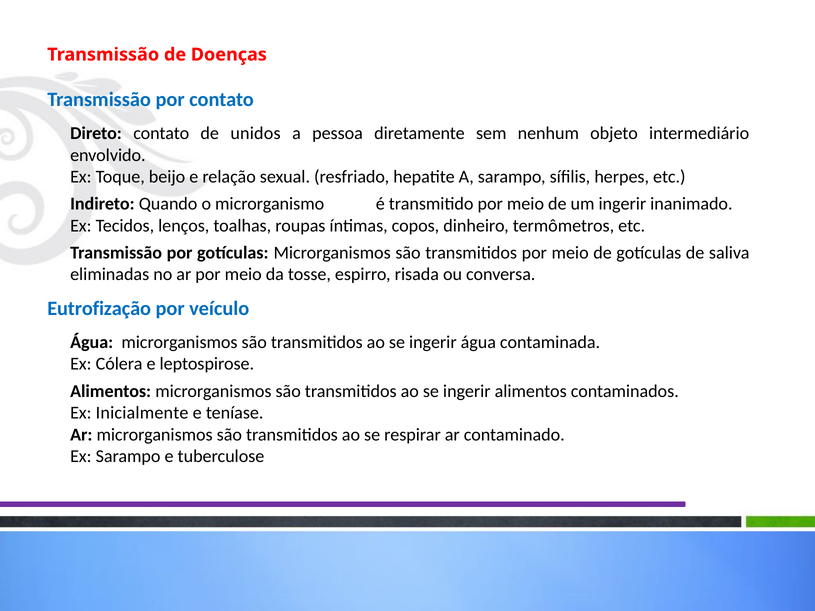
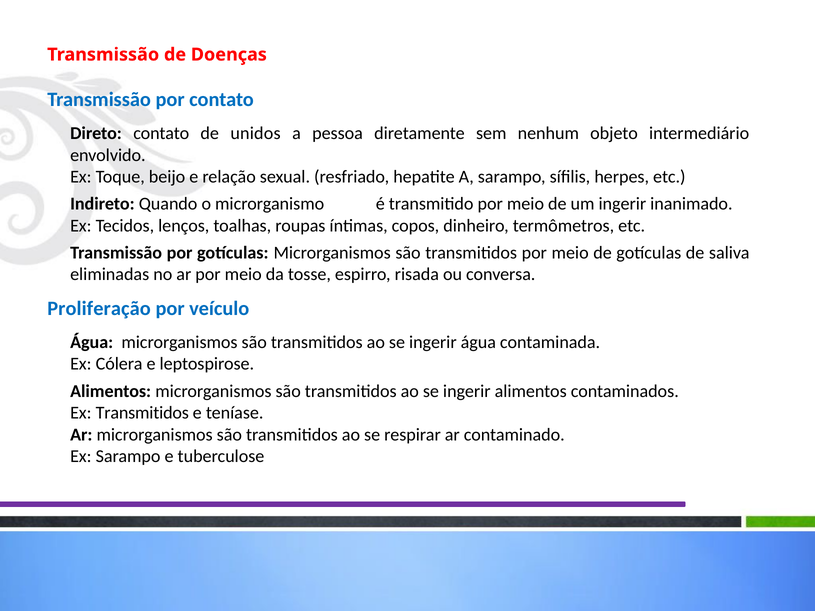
Eutrofização: Eutrofização -> Proliferação
Ex Inicialmente: Inicialmente -> Transmitidos
